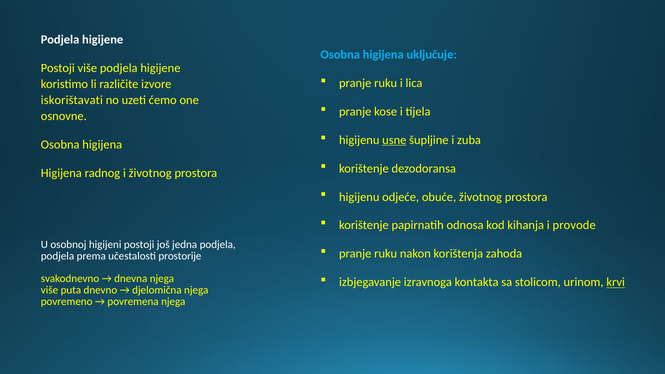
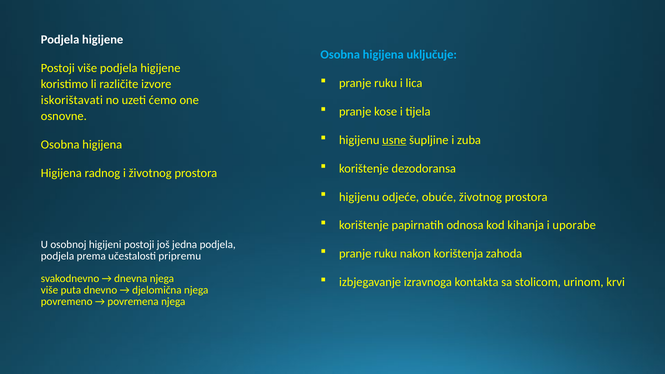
provode: provode -> uporabe
prostorije: prostorije -> pripremu
krvi underline: present -> none
